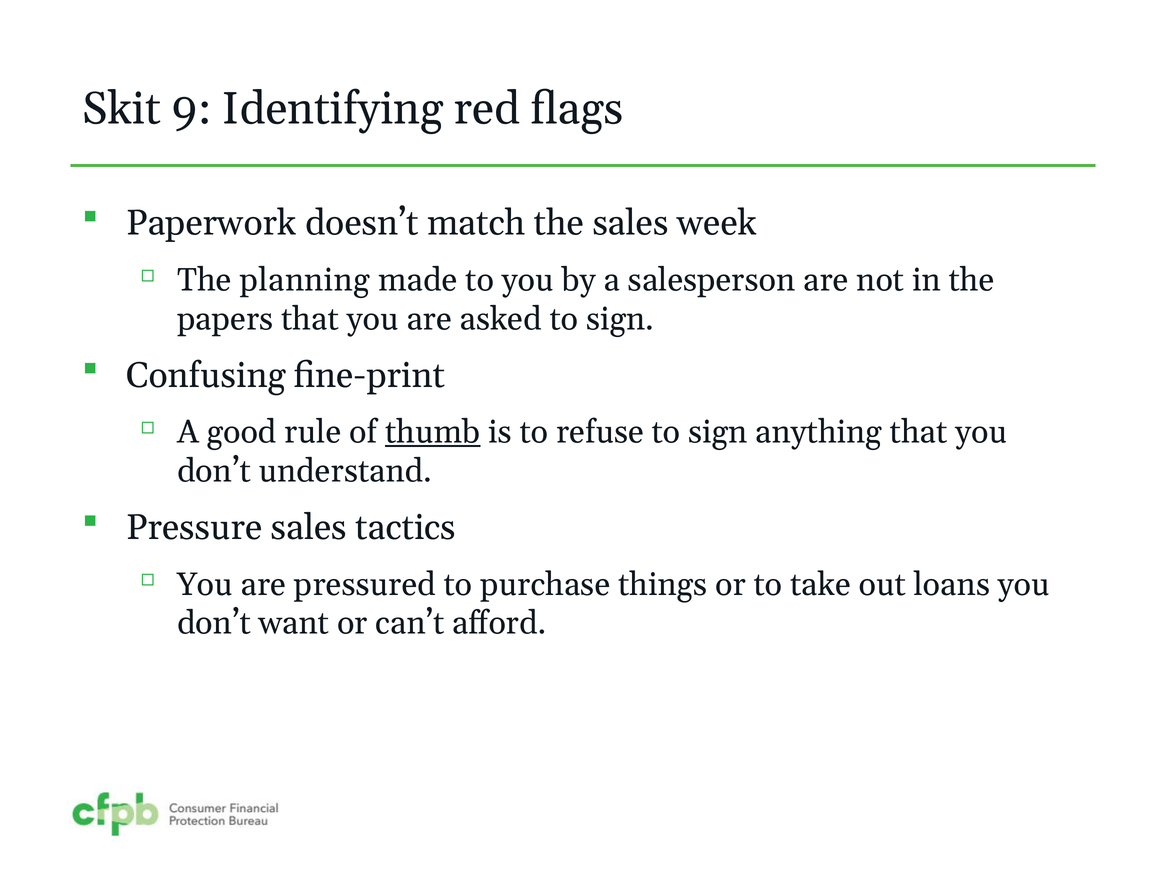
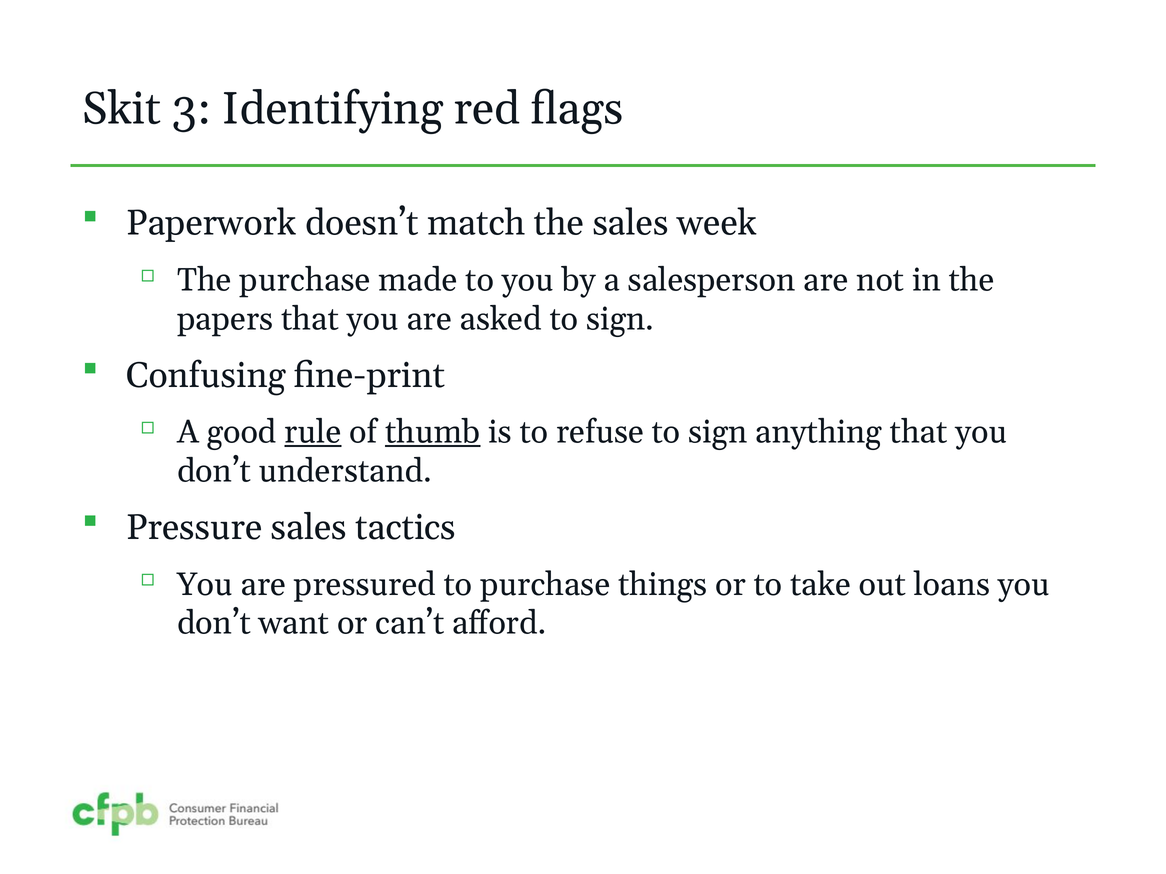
9: 9 -> 3
The planning: planning -> purchase
rule underline: none -> present
